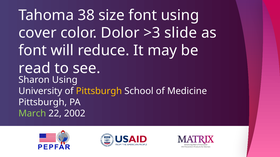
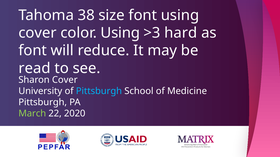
color Dolor: Dolor -> Using
slide: slide -> hard
Sharon Using: Using -> Cover
Pittsburgh at (99, 91) colour: yellow -> light blue
2002: 2002 -> 2020
